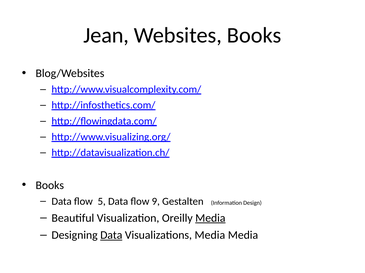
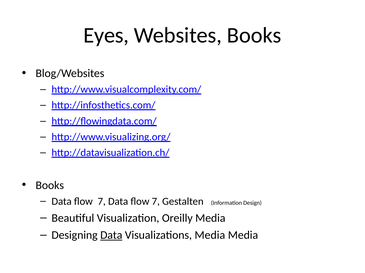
Jean: Jean -> Eyes
5 at (102, 202): 5 -> 7
9 at (156, 202): 9 -> 7
Media at (210, 219) underline: present -> none
